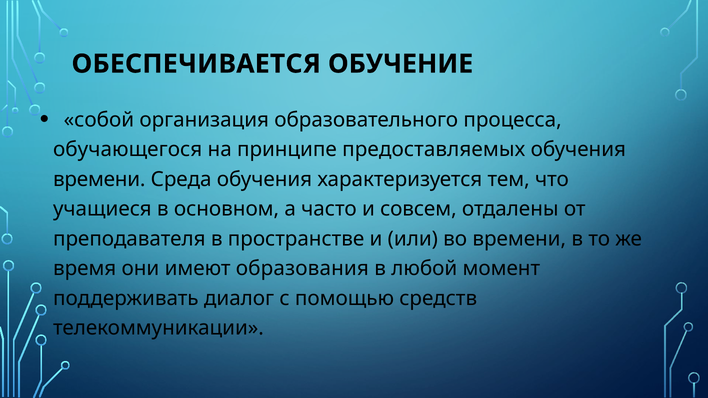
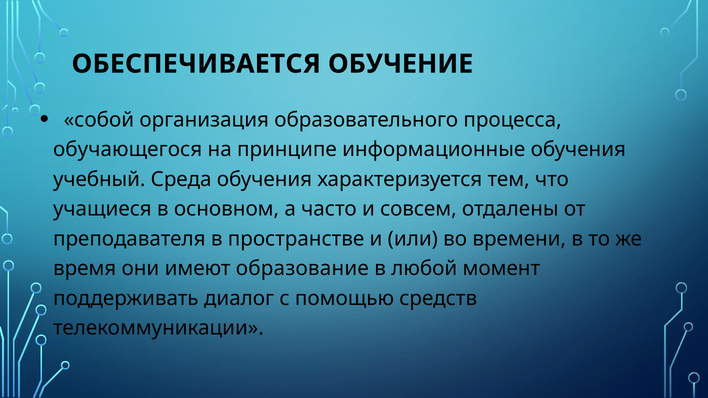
предоставляемых: предоставляемых -> информационные
времени at (99, 179): времени -> учебный
образования: образования -> образование
